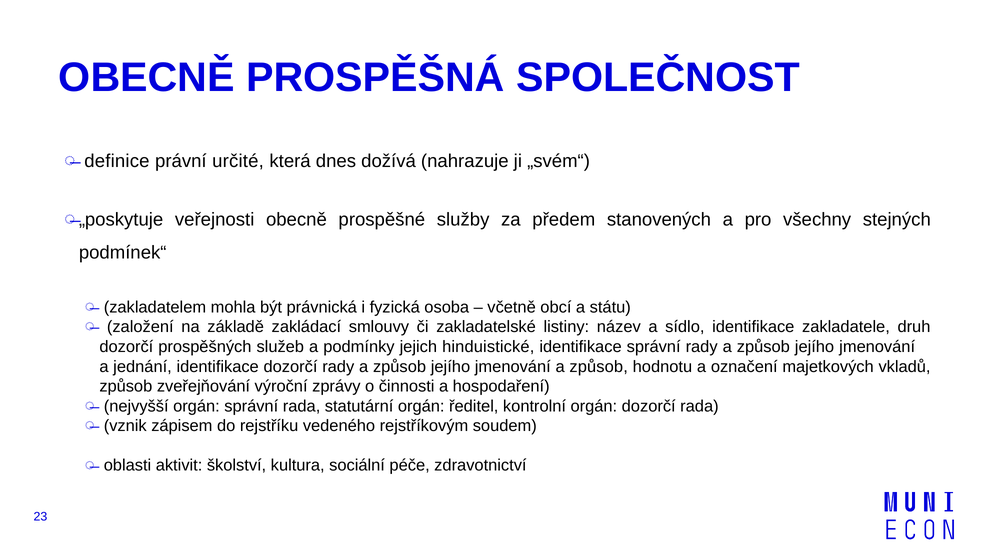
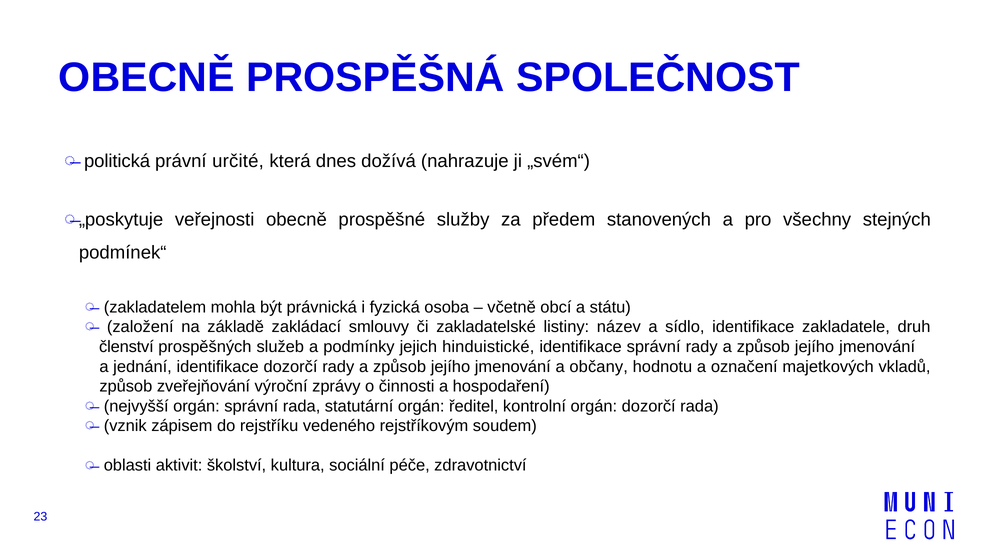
definice: definice -> politická
dozorčí at (126, 347): dozorčí -> členství
jmenování a způsob: způsob -> občany
